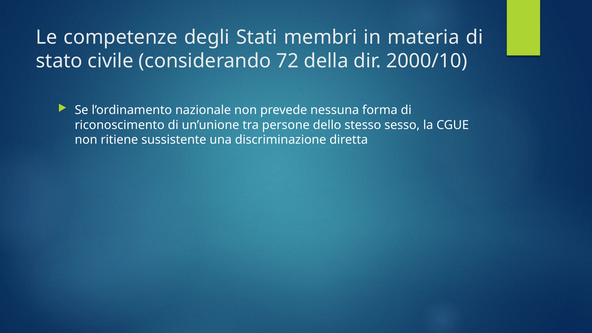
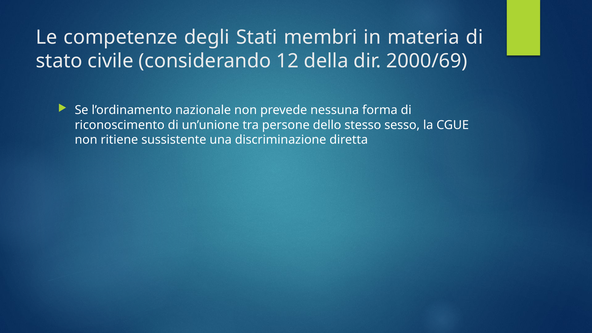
72: 72 -> 12
2000/10: 2000/10 -> 2000/69
